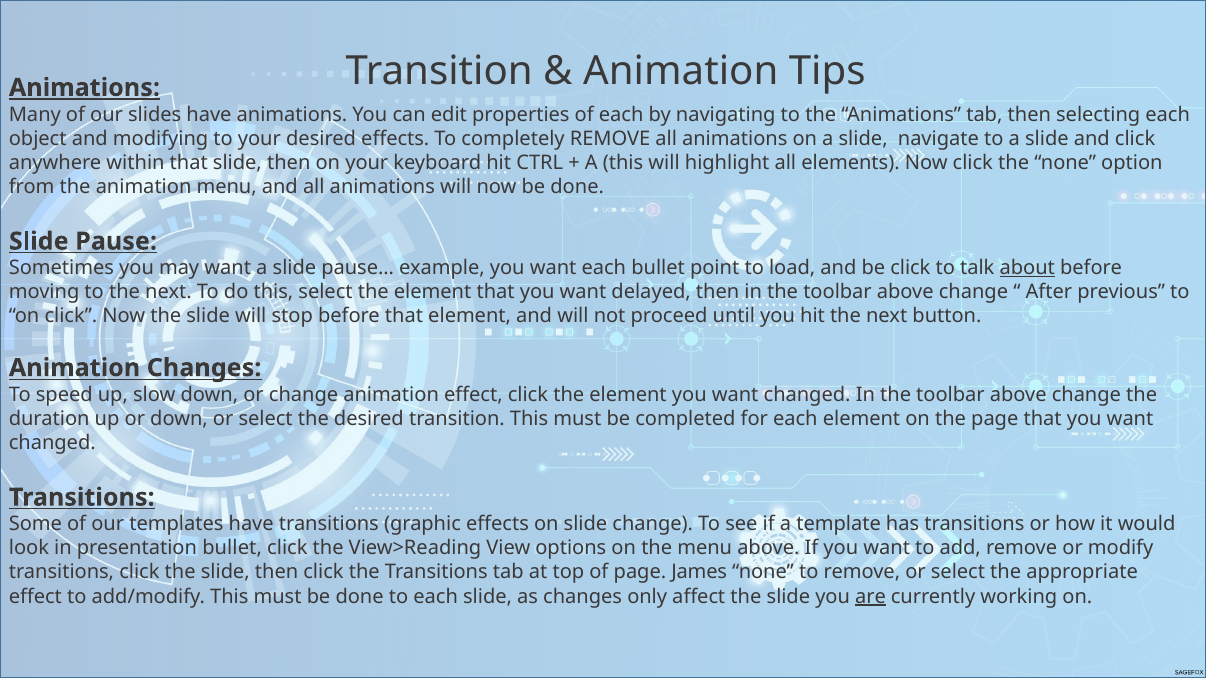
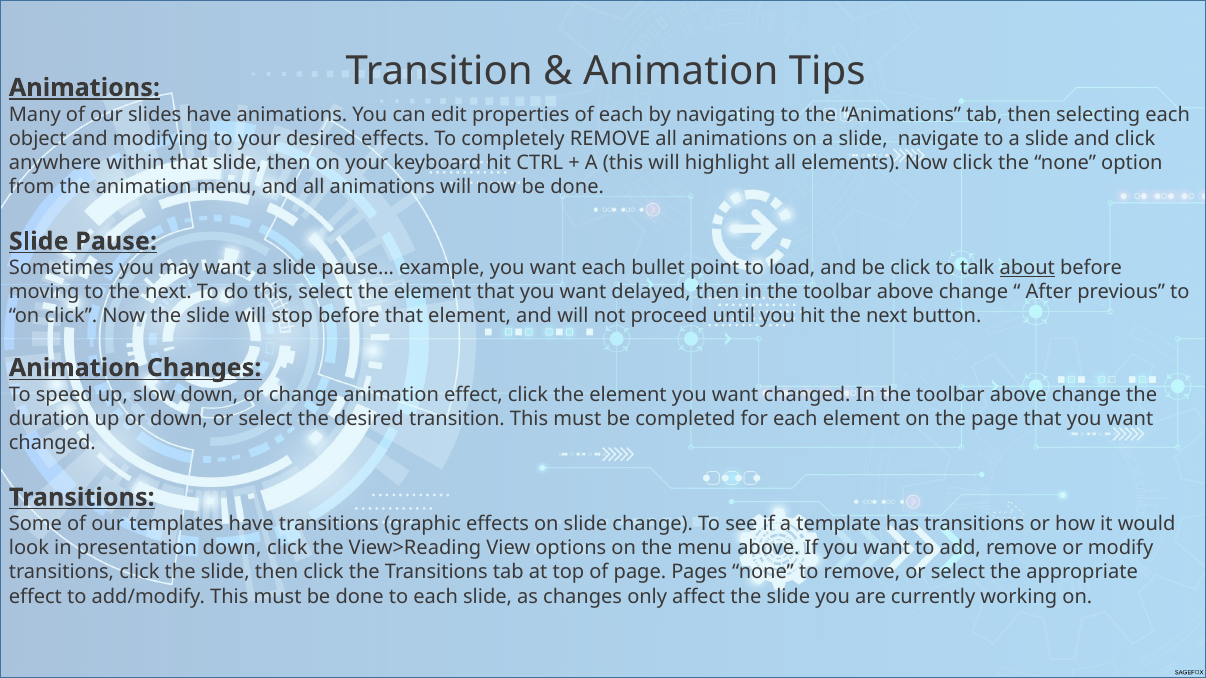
presentation bullet: bullet -> down
James: James -> Pages
are underline: present -> none
